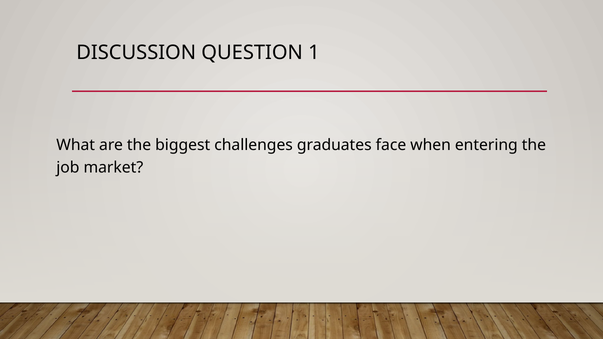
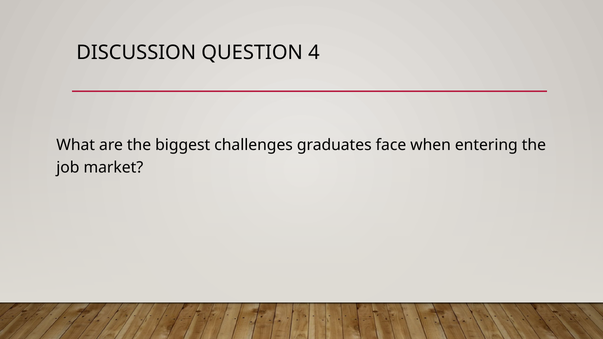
1: 1 -> 4
